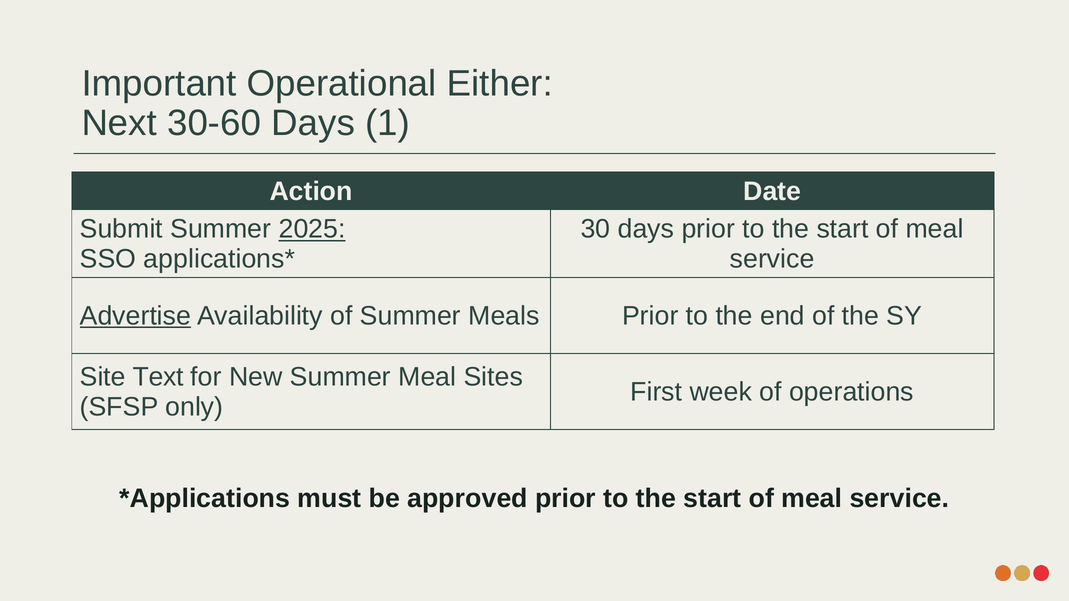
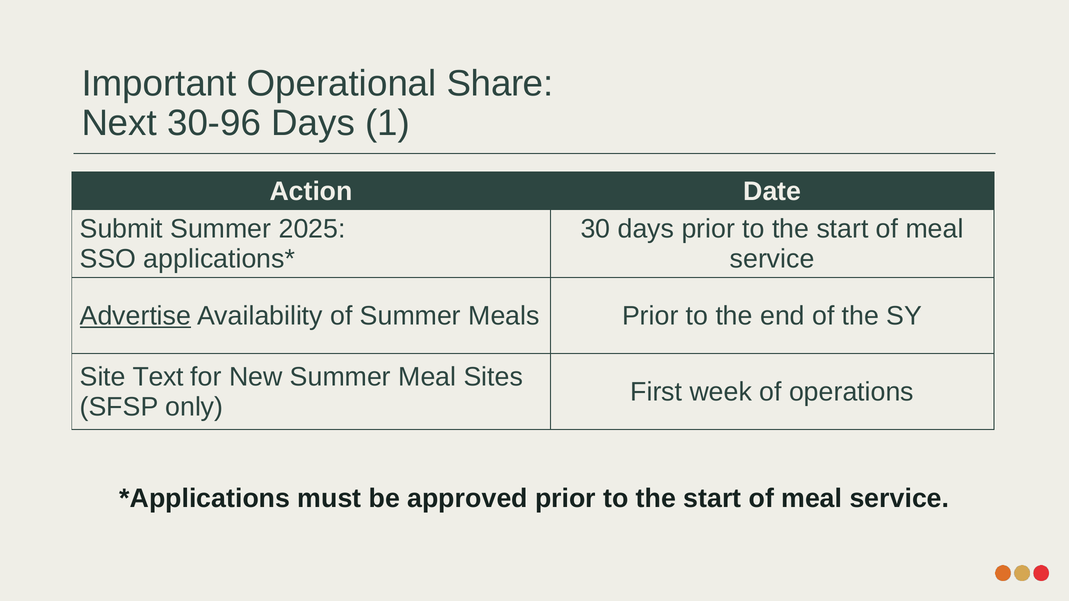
Either: Either -> Share
30-60: 30-60 -> 30-96
2025 underline: present -> none
